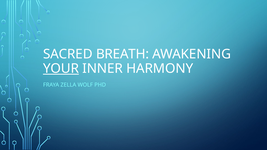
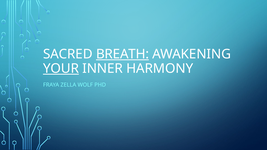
BREATH underline: none -> present
